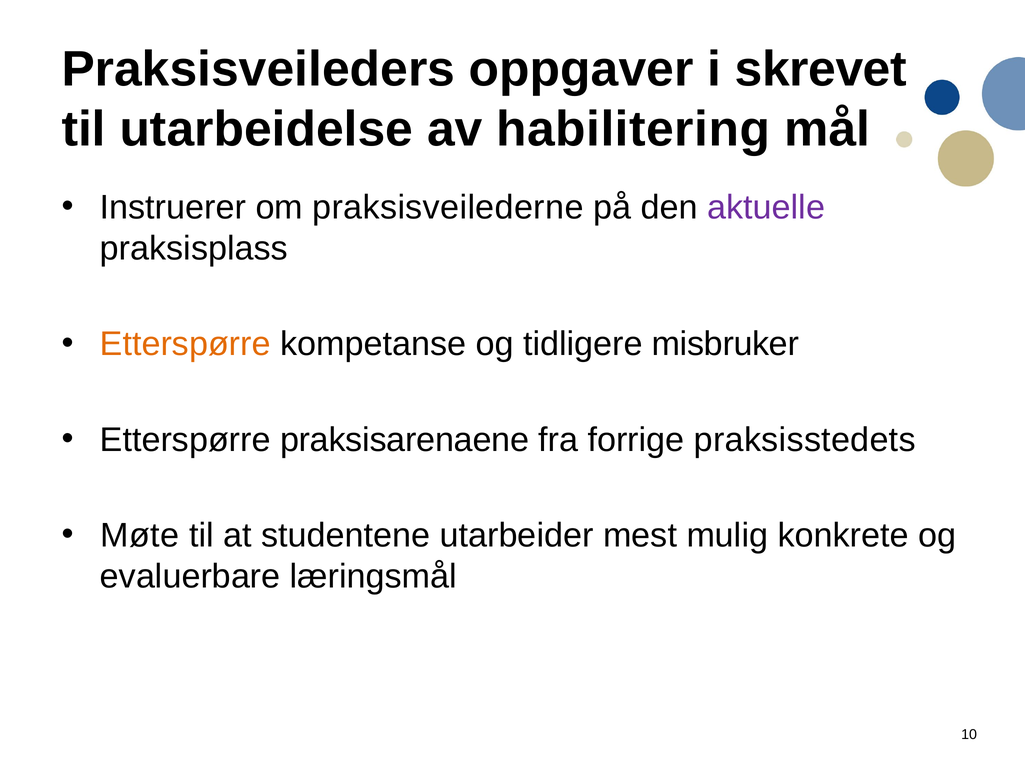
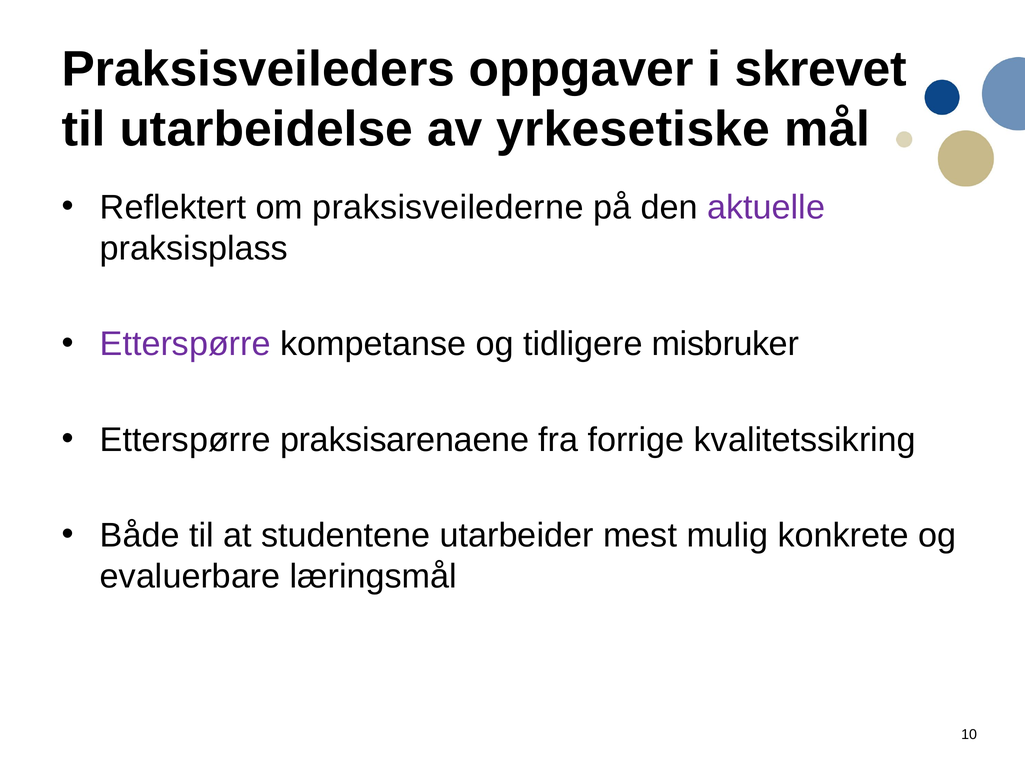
habilitering: habilitering -> yrkesetiske
Instruerer: Instruerer -> Reflektert
Etterspørre at (185, 344) colour: orange -> purple
praksisstedets: praksisstedets -> kvalitetssikring
Møte: Møte -> Både
